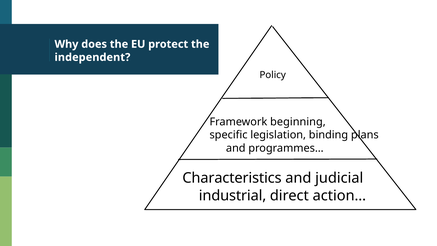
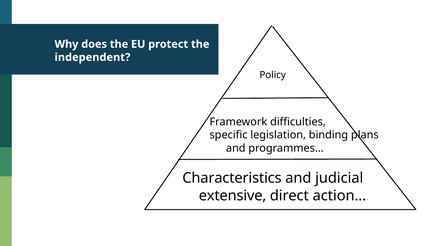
beginning: beginning -> difficulties
industrial: industrial -> extensive
